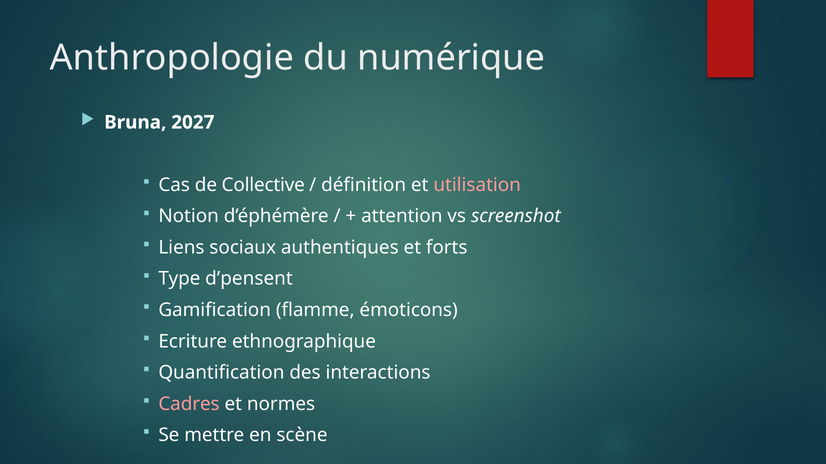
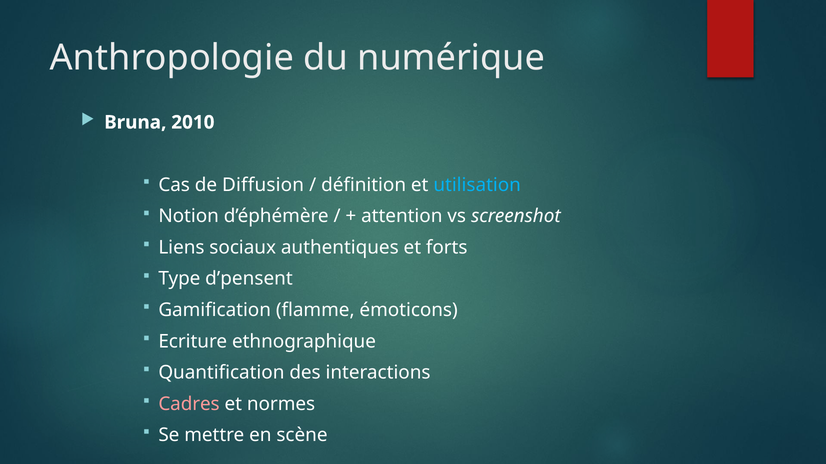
2027: 2027 -> 2010
Collective: Collective -> Diffusion
utilisation colour: pink -> light blue
